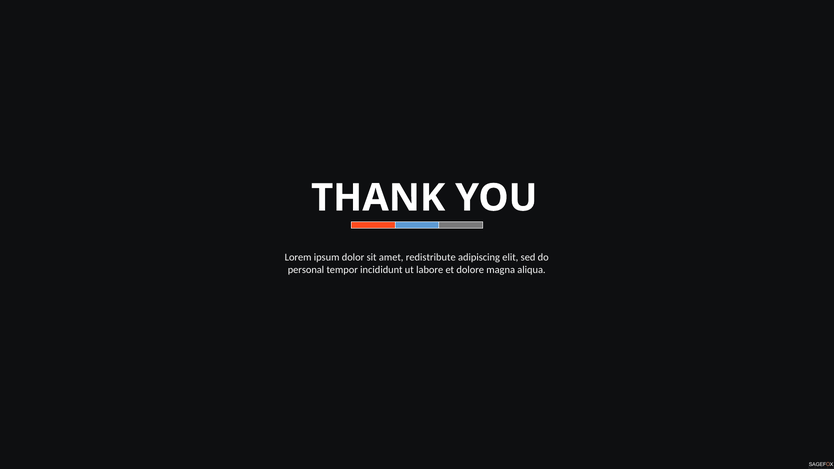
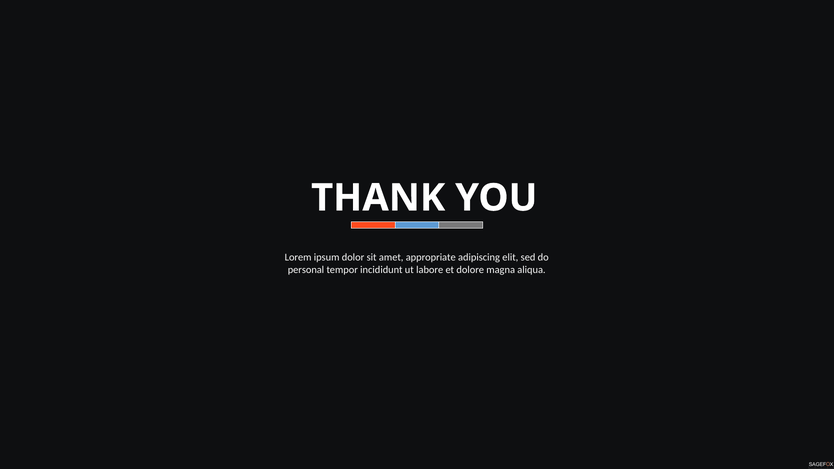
redistribute: redistribute -> appropriate
